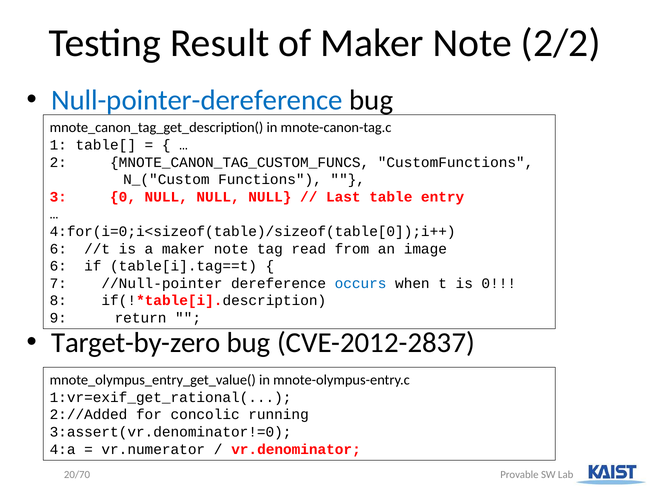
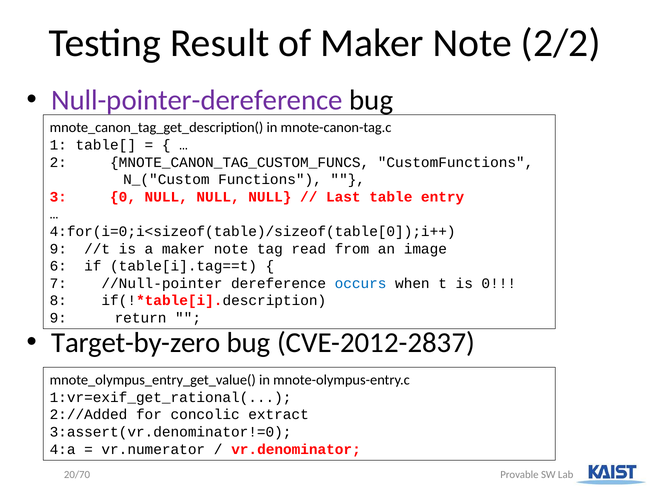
Null-pointer-dereference colour: blue -> purple
6 at (58, 249): 6 -> 9
running: running -> extract
